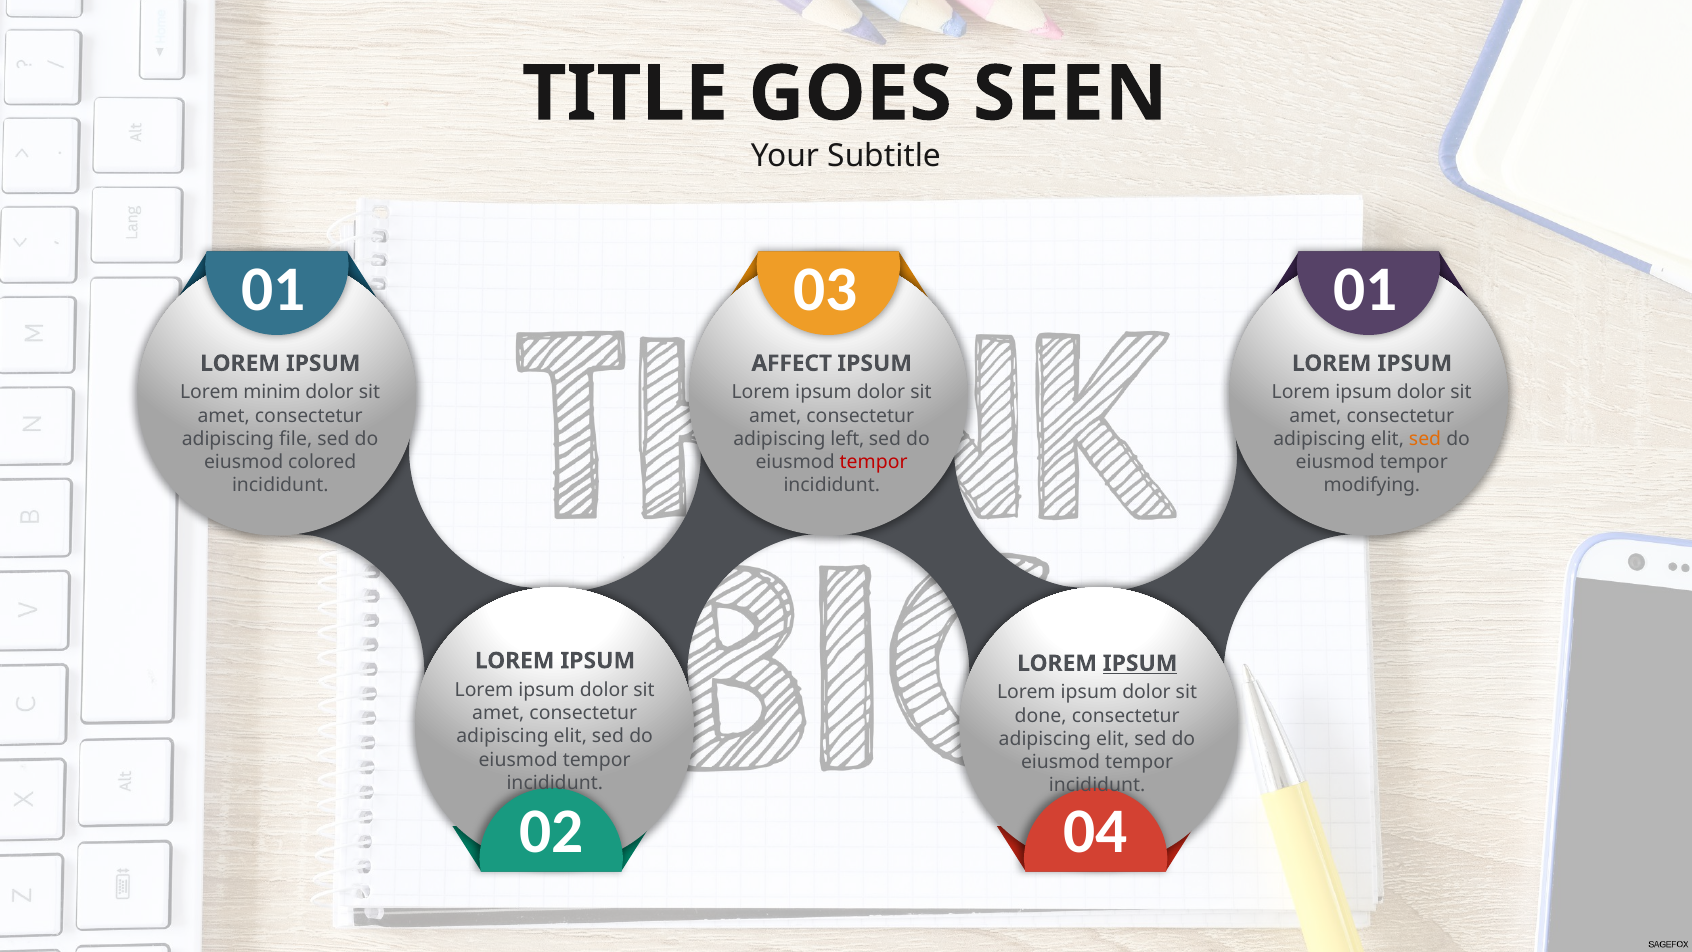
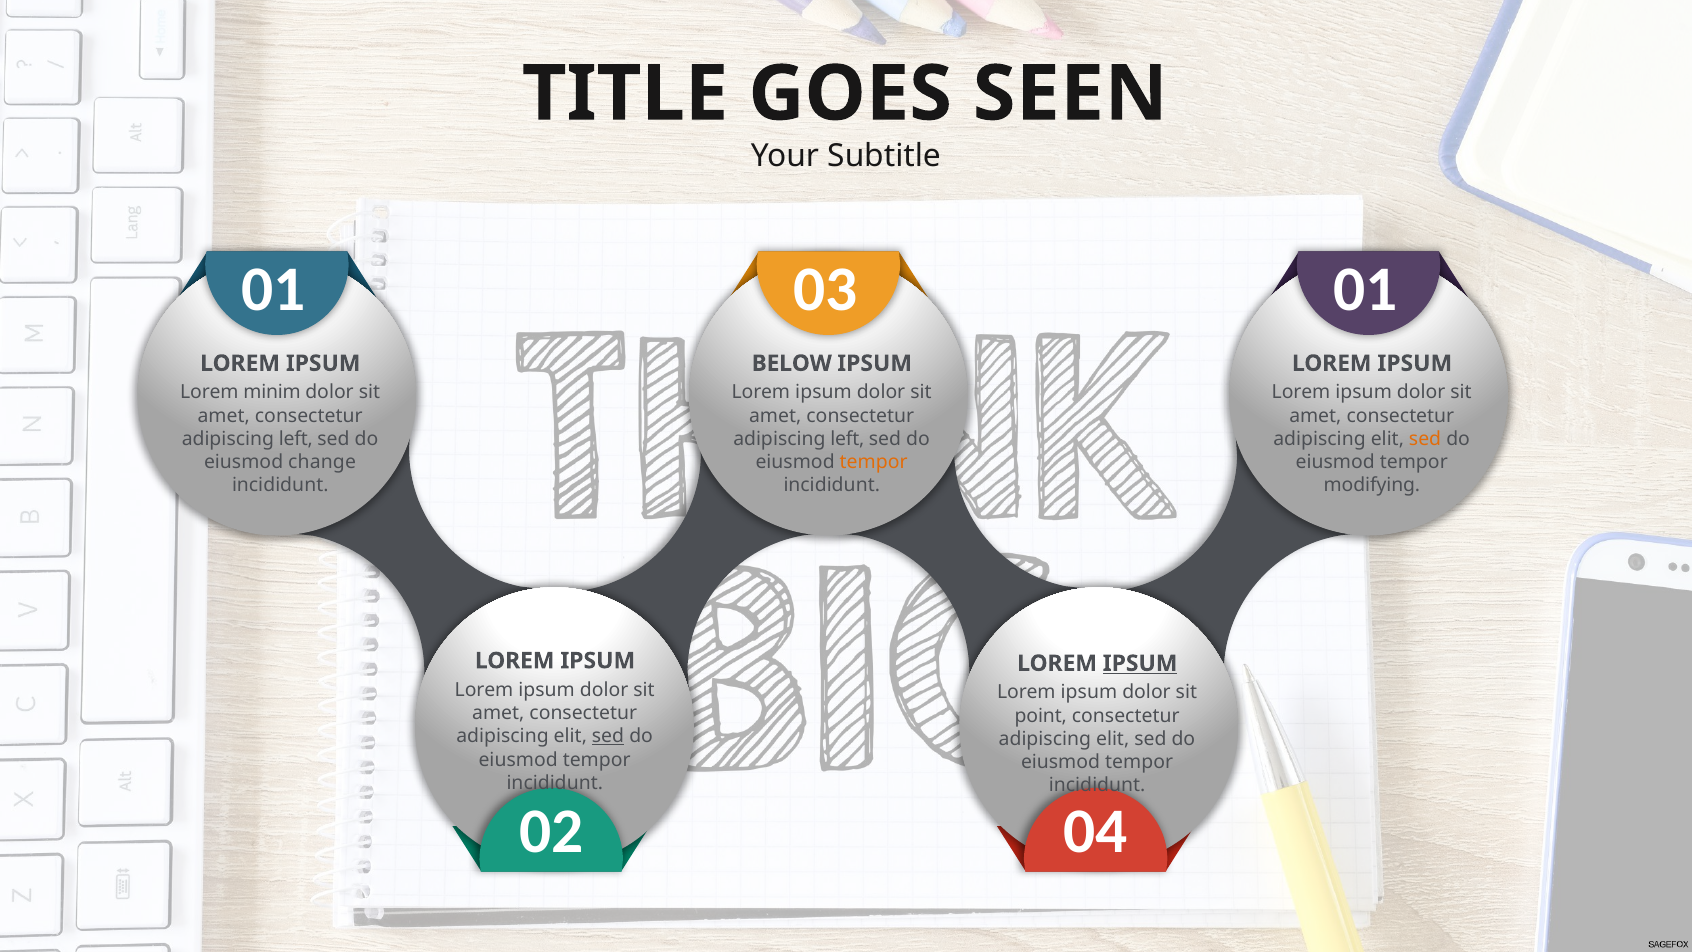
AFFECT: AFFECT -> BELOW
file at (296, 439): file -> left
colored: colored -> change
tempor at (874, 462) colour: red -> orange
done: done -> point
sed at (608, 736) underline: none -> present
